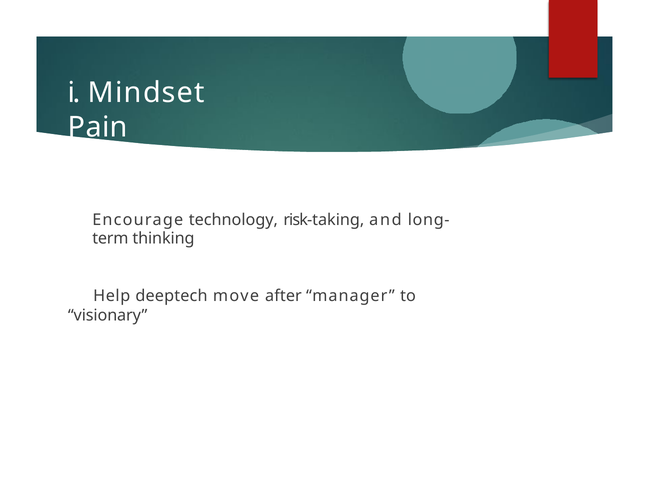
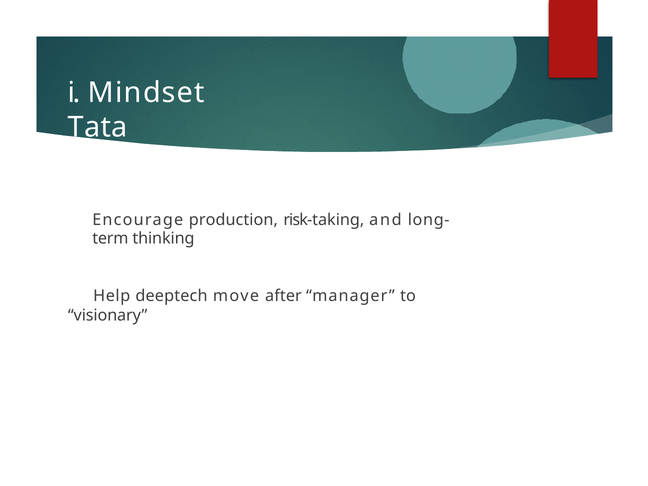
Pain: Pain -> Tata
technology: technology -> production
